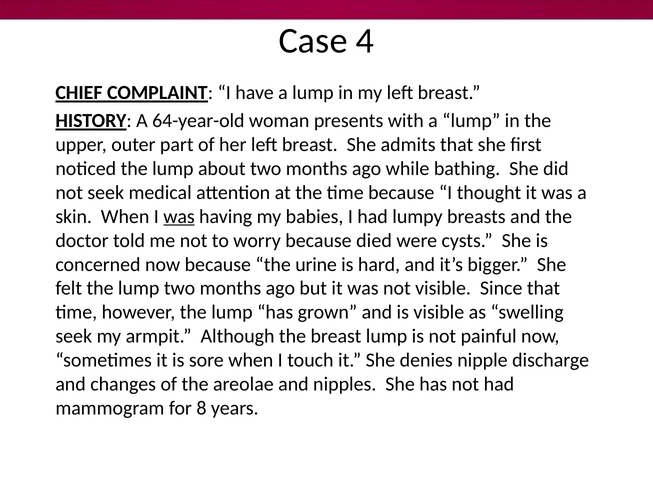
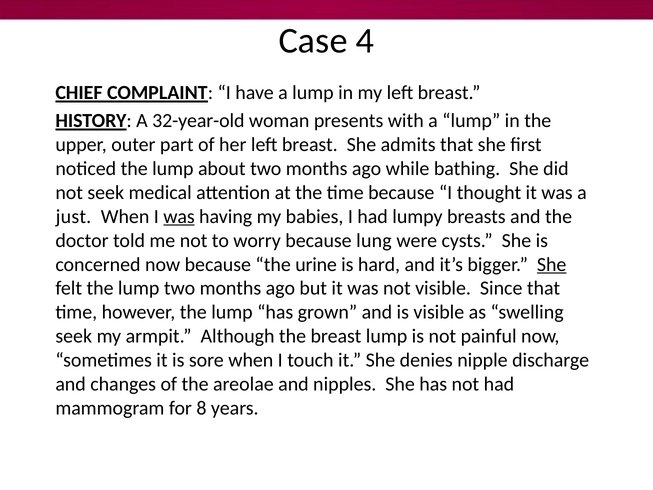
64-year-old: 64-year-old -> 32-year-old
skin: skin -> just
died: died -> lung
She at (552, 264) underline: none -> present
